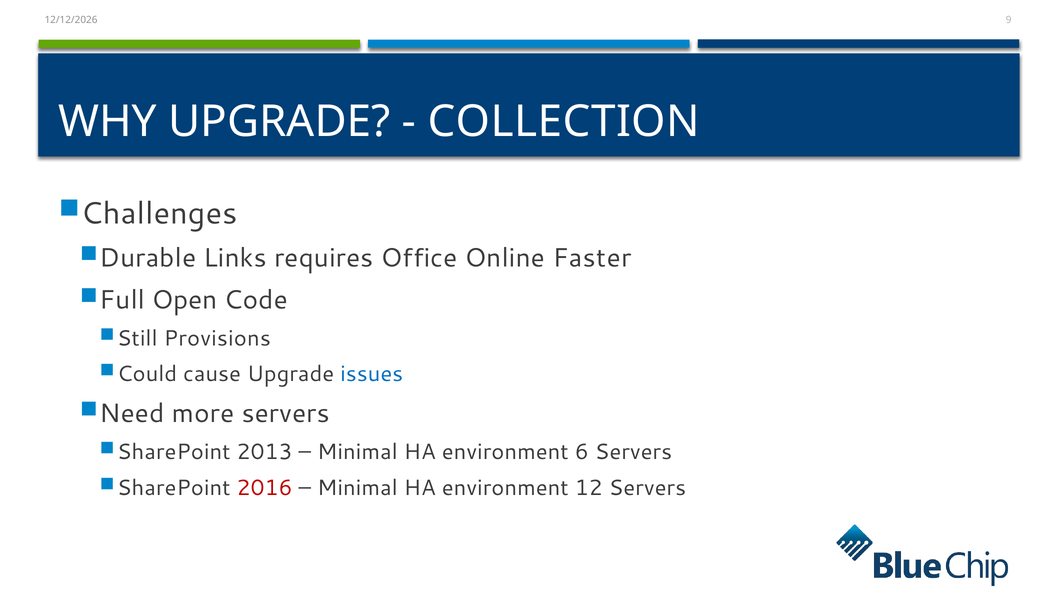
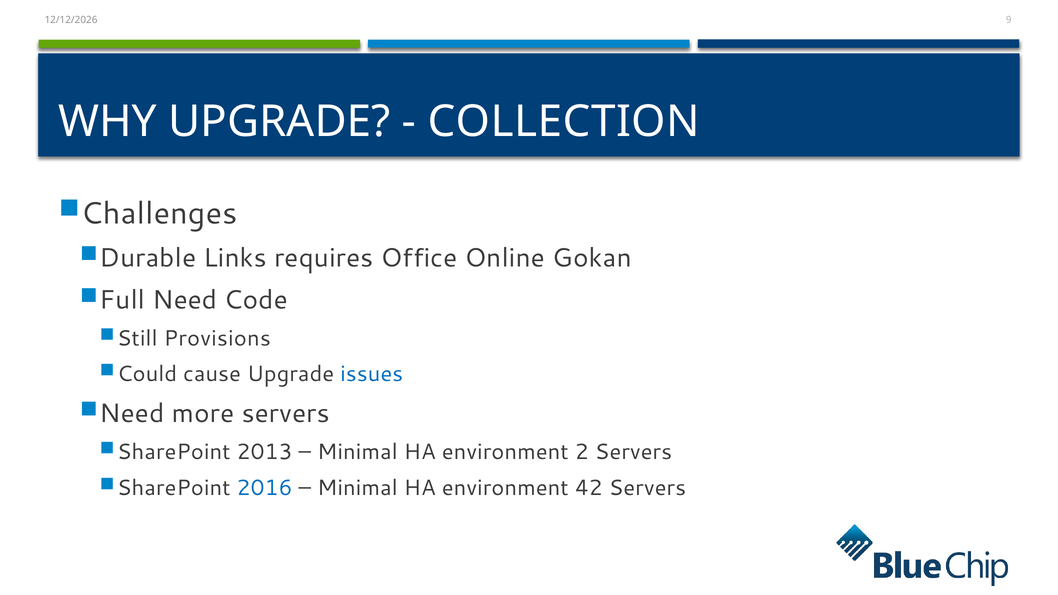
Faster: Faster -> Gokan
Full Open: Open -> Need
6: 6 -> 2
2016 colour: red -> blue
12: 12 -> 42
